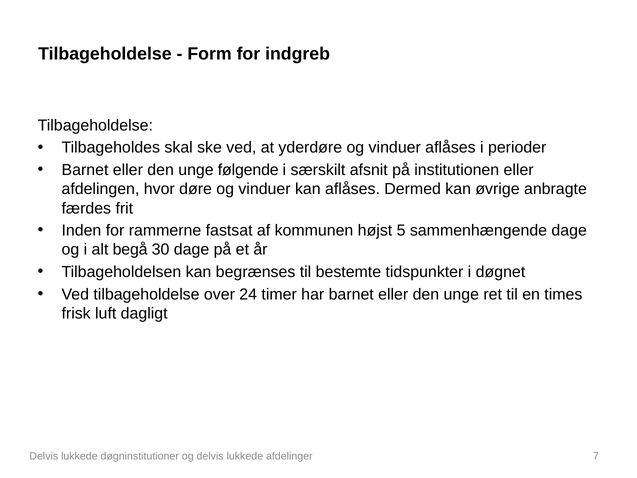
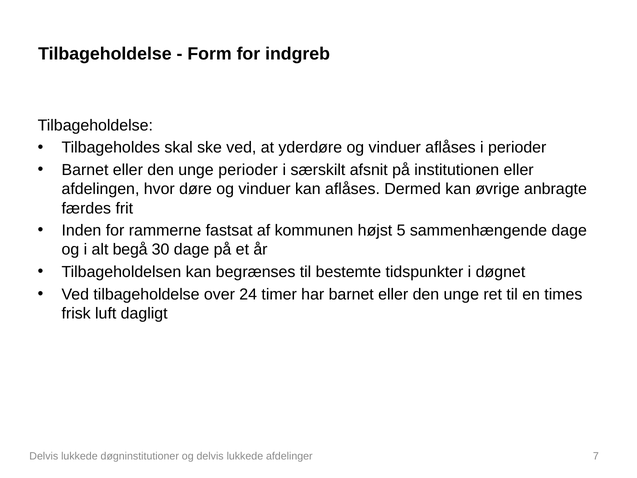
unge følgende: følgende -> perioder
